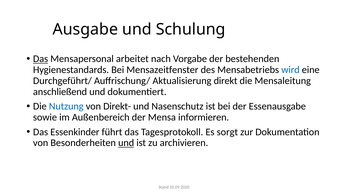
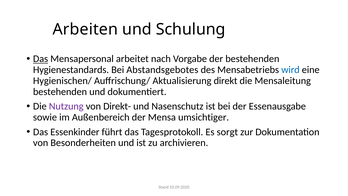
Ausgabe: Ausgabe -> Arbeiten
Mensazeitfenster: Mensazeitfenster -> Abstandsgebotes
Durchgeführt/: Durchgeführt/ -> Hygienischen/
anschließend at (60, 92): anschließend -> bestehenden
Nutzung colour: blue -> purple
informieren: informieren -> umsichtiger
und at (126, 143) underline: present -> none
